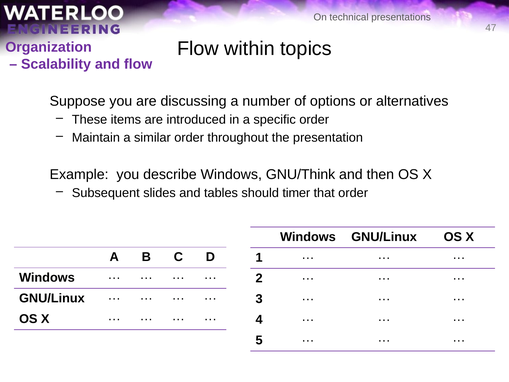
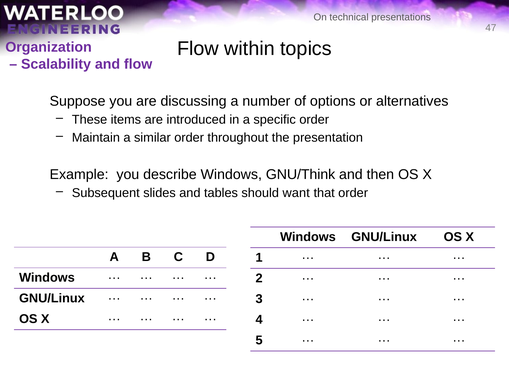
timer: timer -> want
